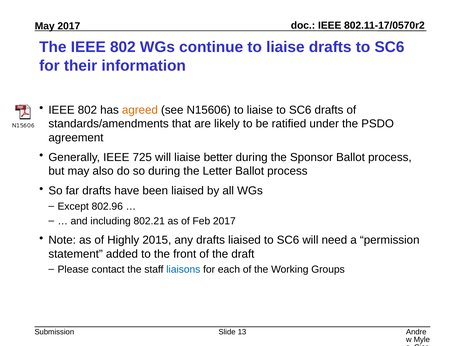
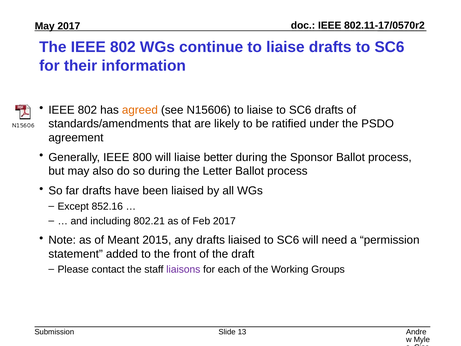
725: 725 -> 800
802.96: 802.96 -> 852.16
Highly: Highly -> Meant
liaisons colour: blue -> purple
